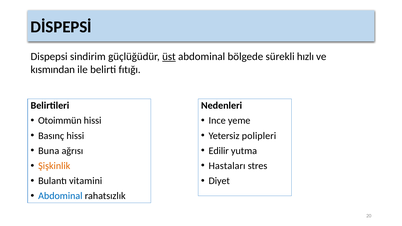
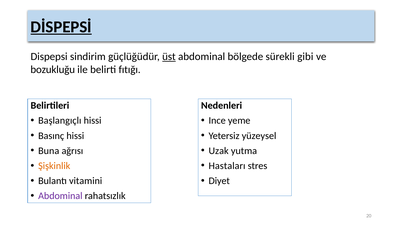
DİSPEPSİ underline: none -> present
hızlı: hızlı -> gibi
kısmından: kısmından -> bozukluğu
Otoimmün: Otoimmün -> Başlangıçlı
polipleri: polipleri -> yüzeysel
Edilir: Edilir -> Uzak
Abdominal at (60, 196) colour: blue -> purple
